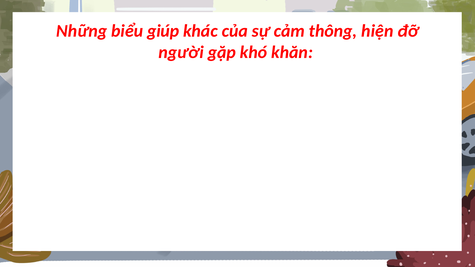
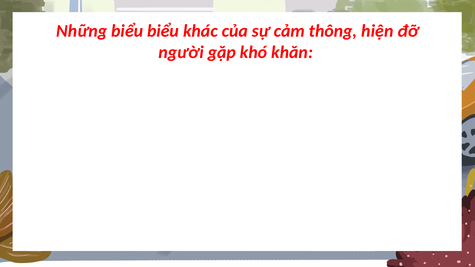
biểu giúp: giúp -> biểu
